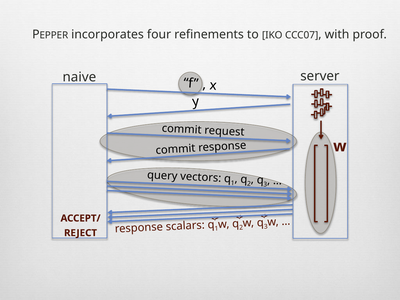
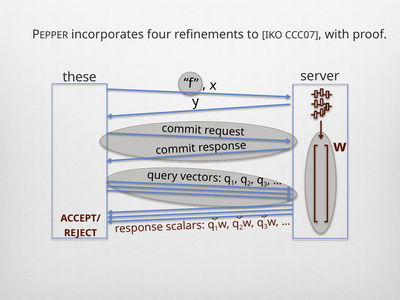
naive: naive -> these
